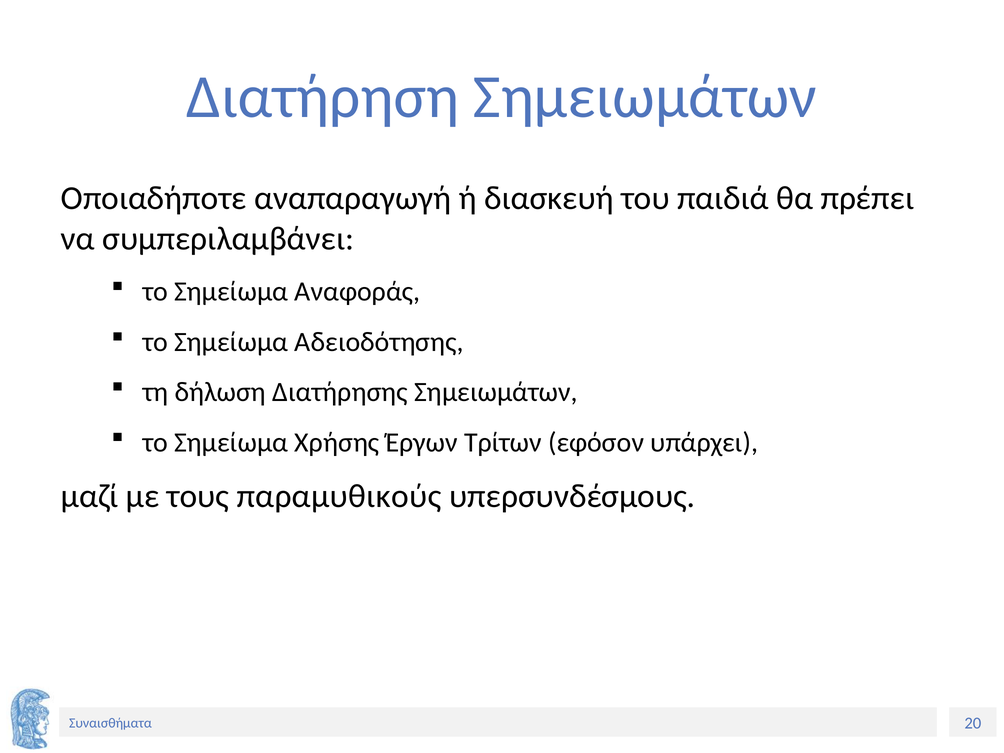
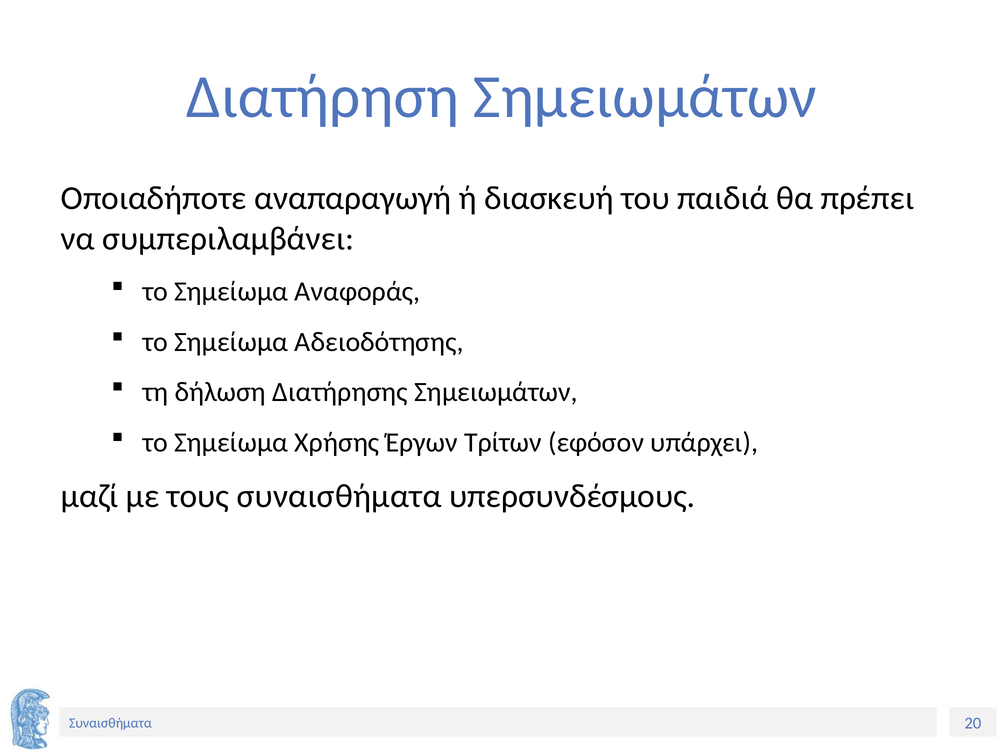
τους παραμυθικούς: παραμυθικούς -> συναισθήματα
